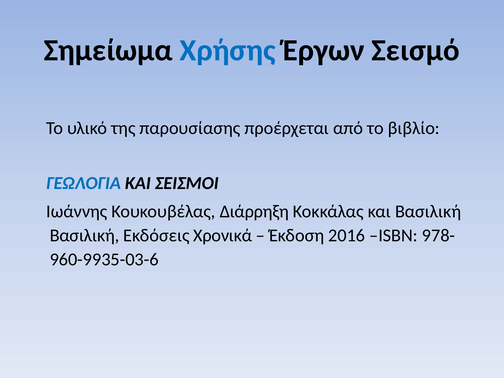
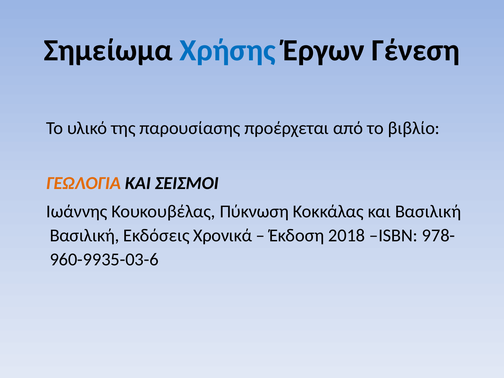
Σεισμό: Σεισμό -> Γένεση
ΓΕΩΛΟΓΙΑ colour: blue -> orange
Διάρρηξη: Διάρρηξη -> Πύκνωση
2016: 2016 -> 2018
